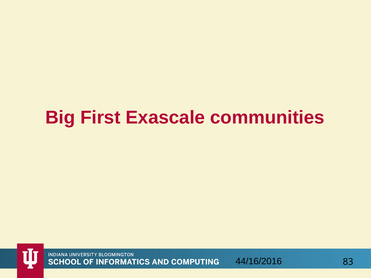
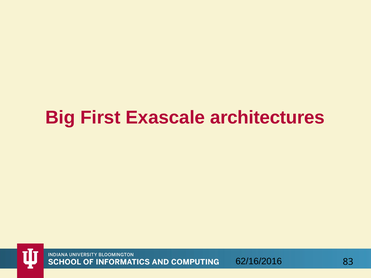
communities: communities -> architectures
44/16/2016: 44/16/2016 -> 62/16/2016
